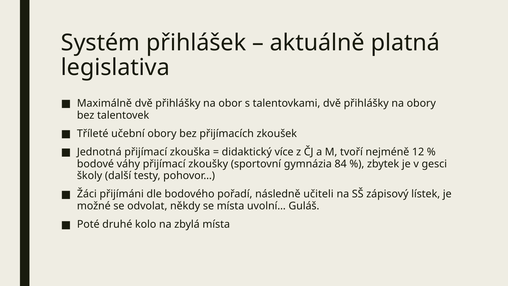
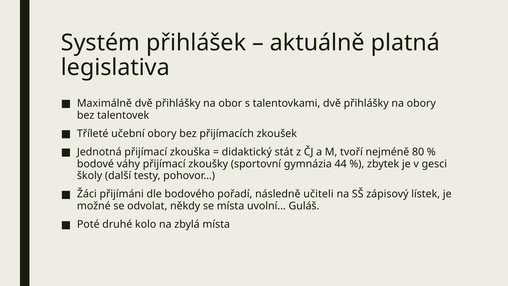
více: více -> stát
12: 12 -> 80
84: 84 -> 44
